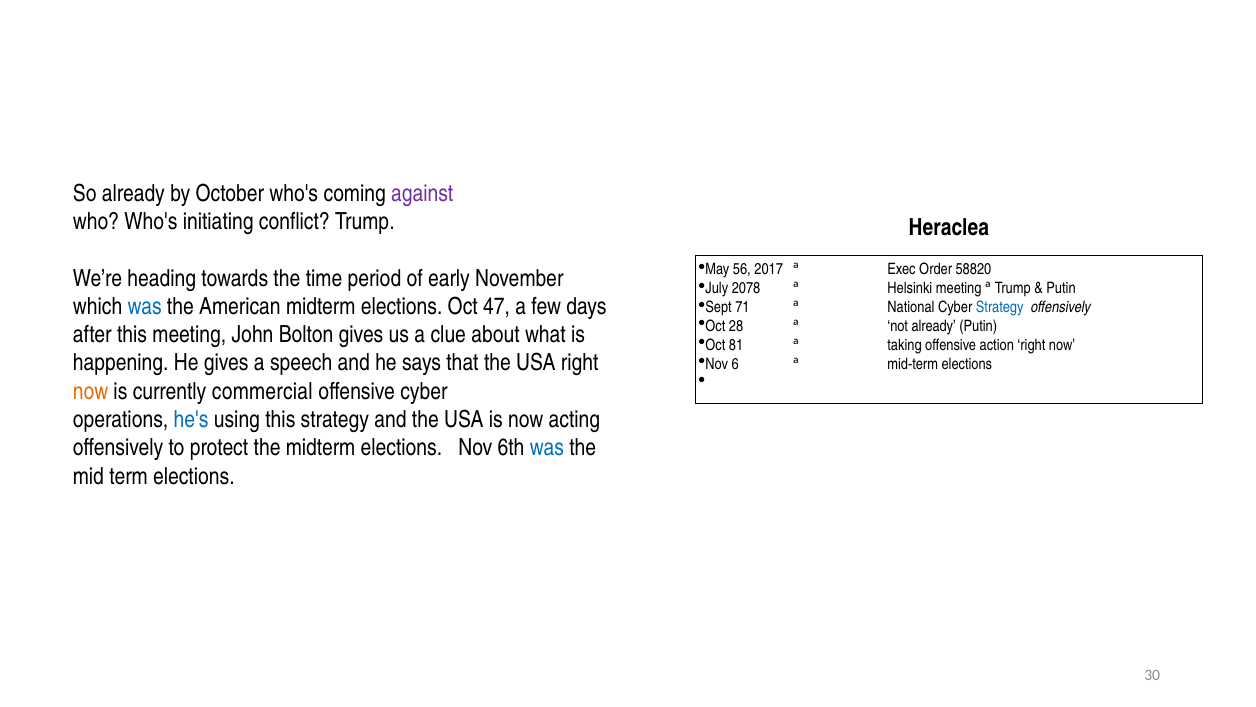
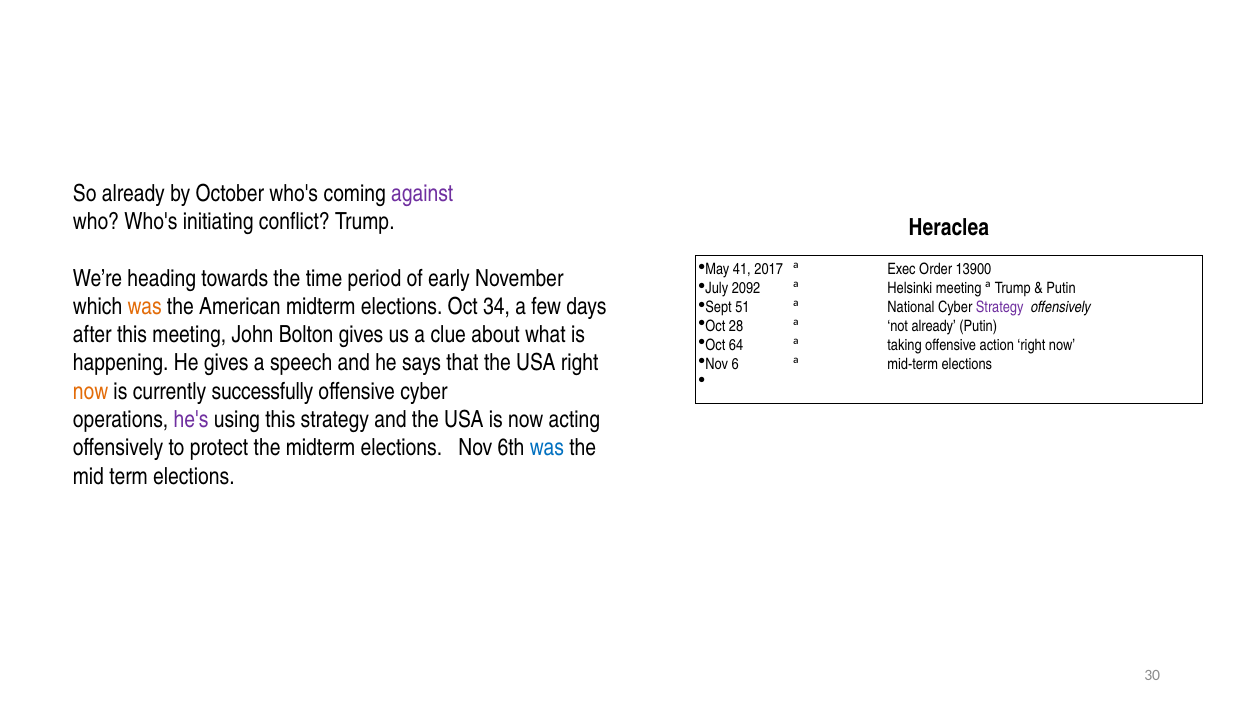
56: 56 -> 41
58820: 58820 -> 13900
2078: 2078 -> 2092
was at (145, 306) colour: blue -> orange
47: 47 -> 34
71: 71 -> 51
Strategy at (1000, 307) colour: blue -> purple
81: 81 -> 64
commercial: commercial -> successfully
he's colour: blue -> purple
